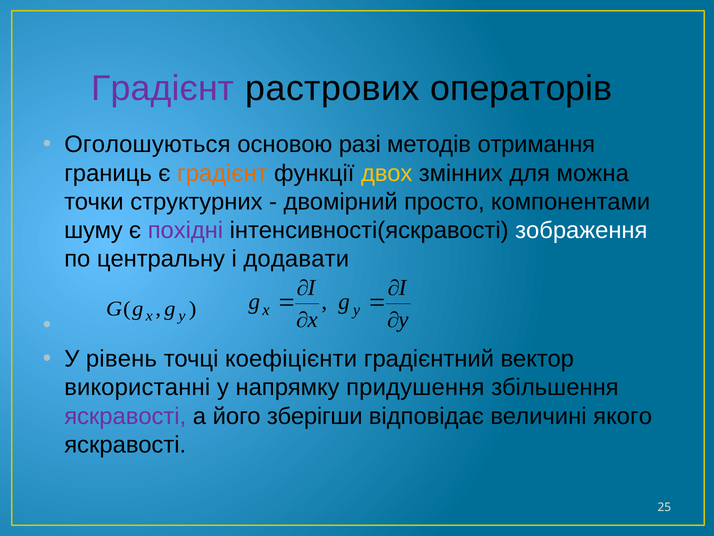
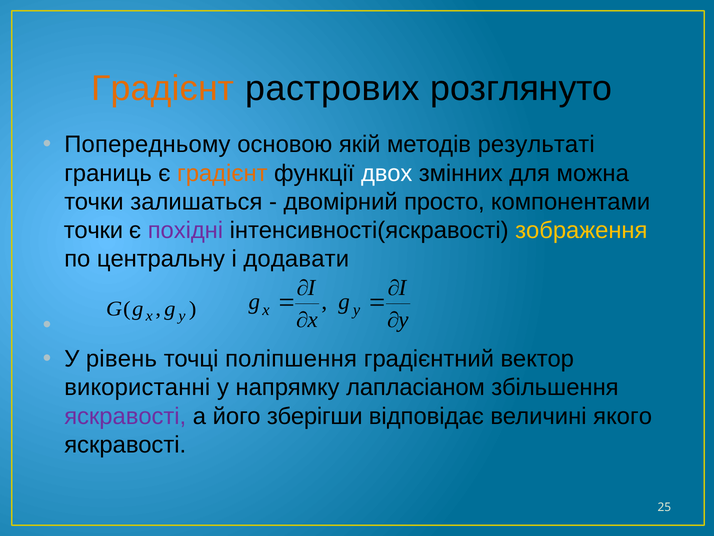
Градієнт at (163, 88) colour: purple -> orange
операторів: операторів -> розглянуто
Оголошуються: Оголошуються -> Попередньому
разі: разі -> якій
отримання: отримання -> результаті
двох colour: yellow -> white
структурних: структурних -> залишаться
шуму at (93, 230): шуму -> точки
зображення colour: white -> yellow
коефіцієнти: коефіцієнти -> поліпшення
придушення: придушення -> лапласіаном
